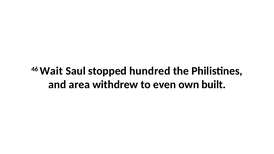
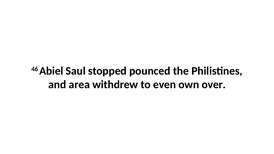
Wait: Wait -> Abiel
hundred: hundred -> pounced
built: built -> over
